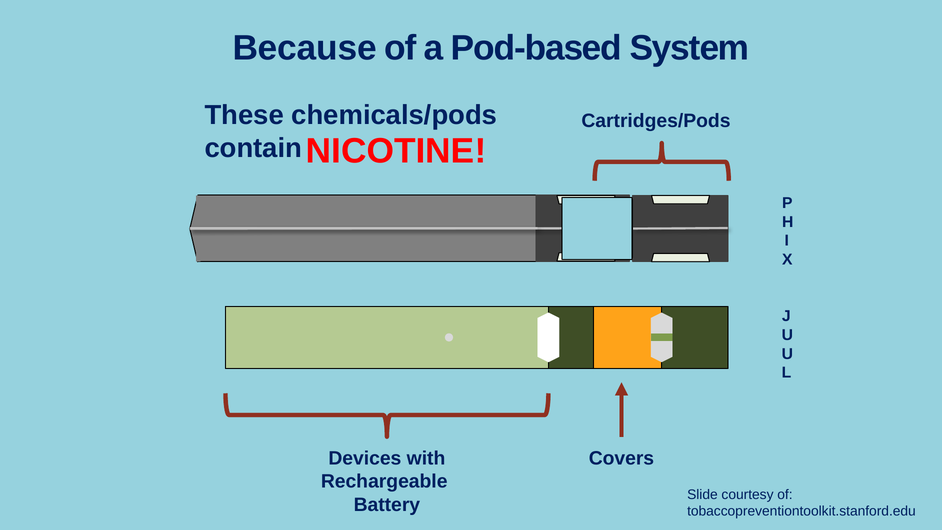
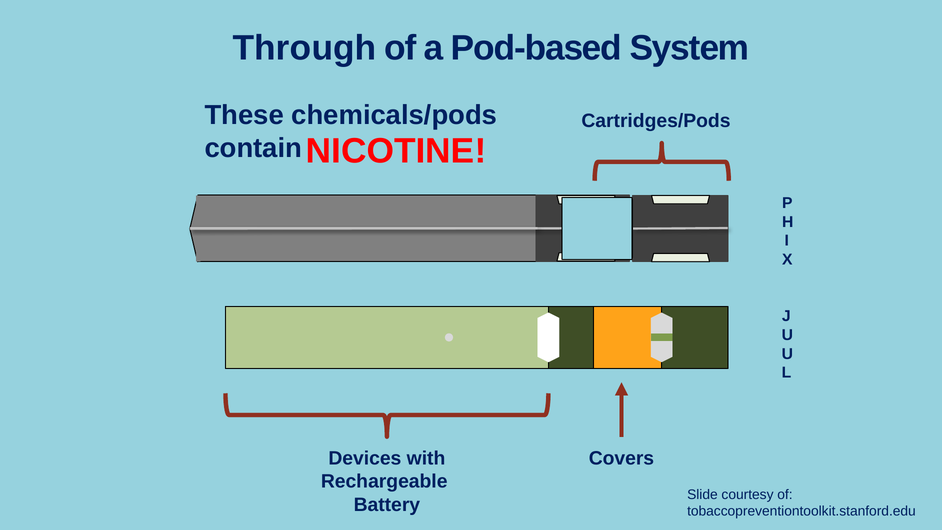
Because: Because -> Through
